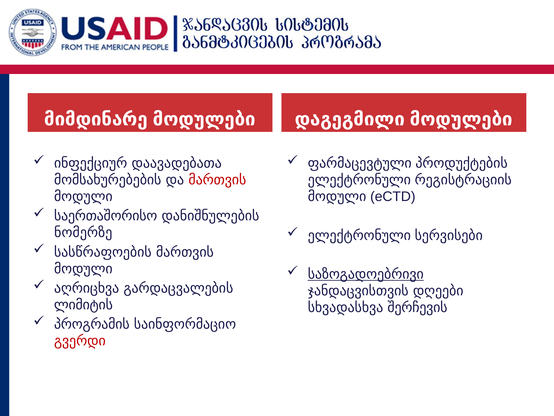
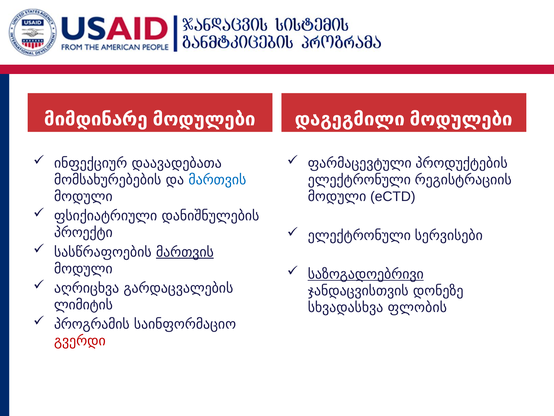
მართვის at (217, 180) colour: red -> blue
საერთაშორისო: საერთაშორისო -> ფსიქიატრიული
ნომერზე: ნომერზე -> პროექტი
მართვის at (185, 252) underline: none -> present
დღეები: დღეები -> დონეზე
შერჩევის: შერჩევის -> ფლობის
